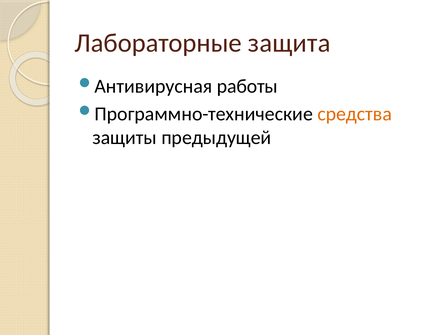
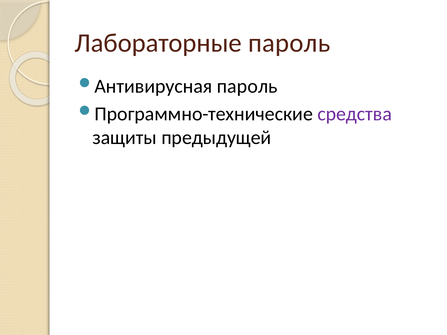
Лабораторные защита: защита -> пароль
работы at (247, 86): работы -> пароль
средства colour: orange -> purple
